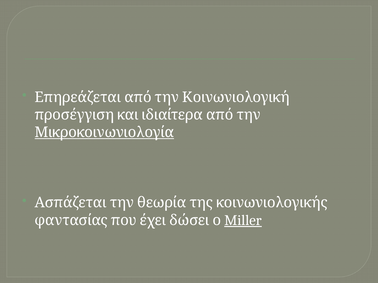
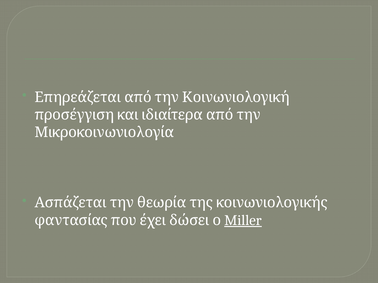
Μικροκοινωνιολογία underline: present -> none
